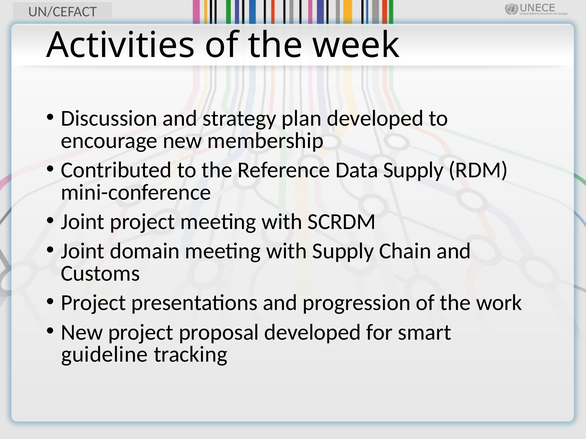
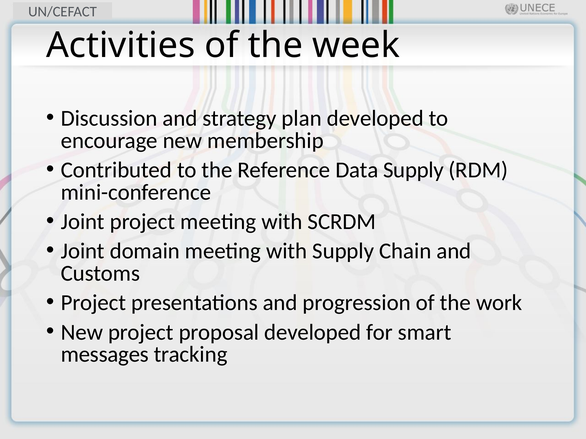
guideline: guideline -> messages
